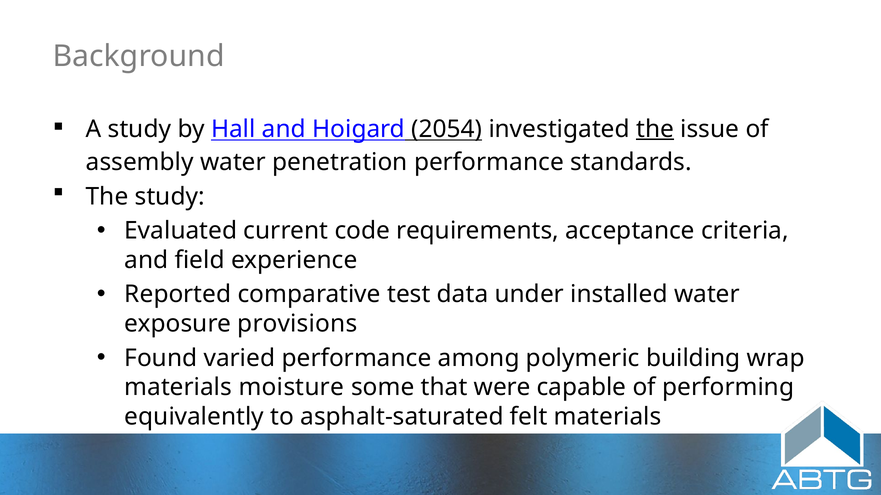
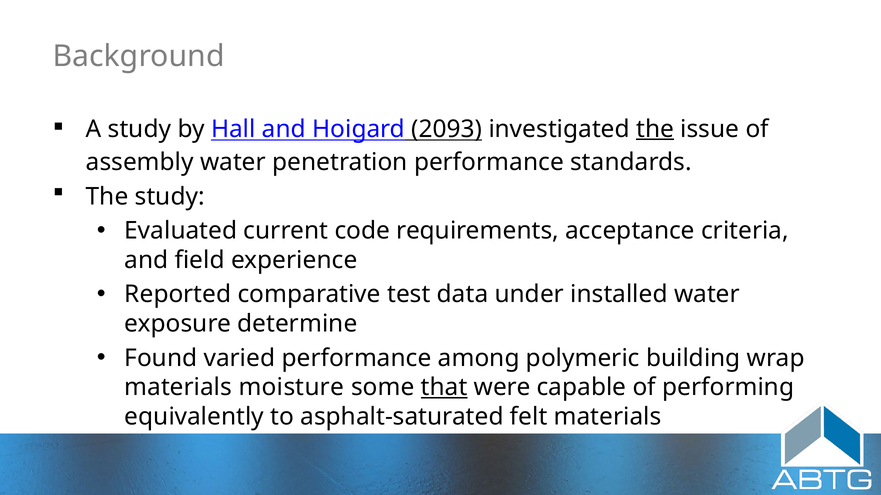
2054: 2054 -> 2093
provisions: provisions -> determine
that underline: none -> present
